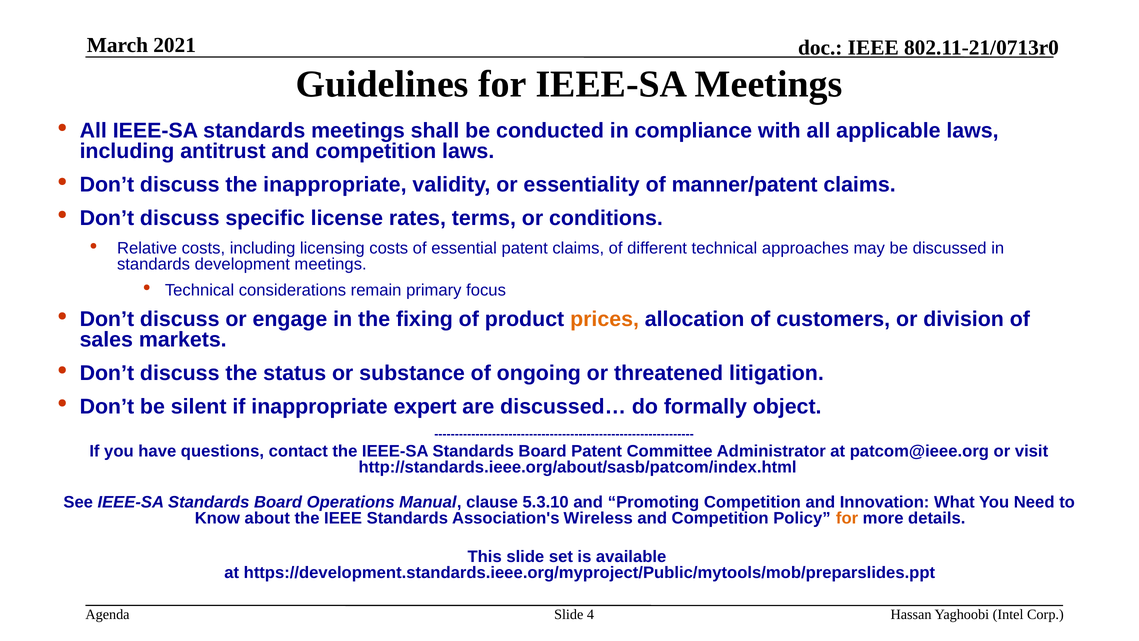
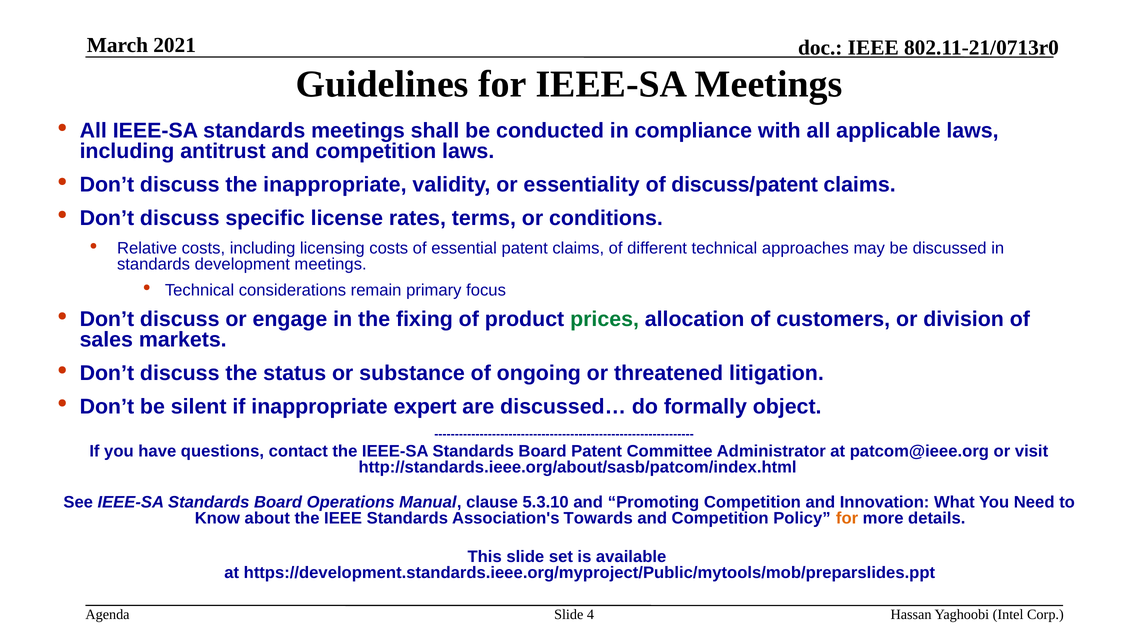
manner/patent: manner/patent -> discuss/patent
prices colour: orange -> green
Wireless: Wireless -> Towards
